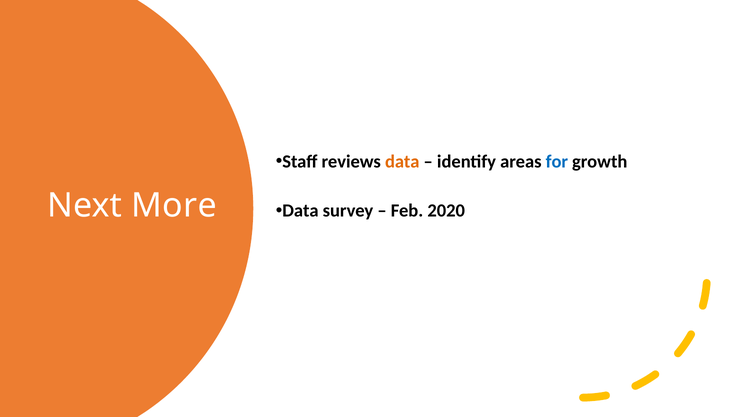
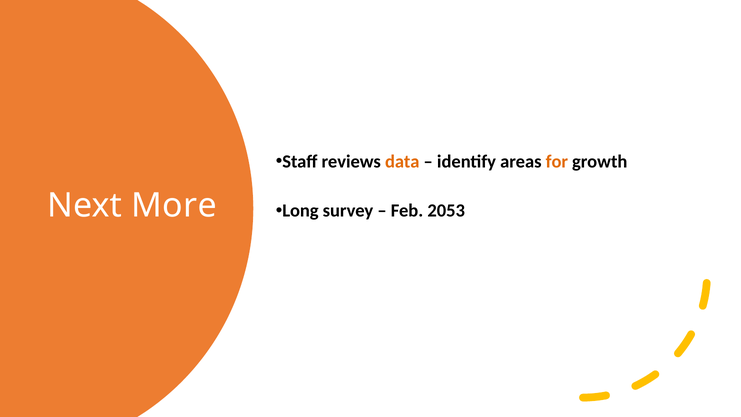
for colour: blue -> orange
Data at (300, 211): Data -> Long
2020: 2020 -> 2053
